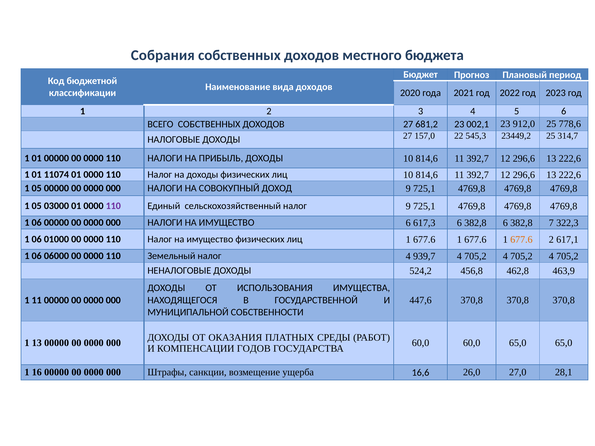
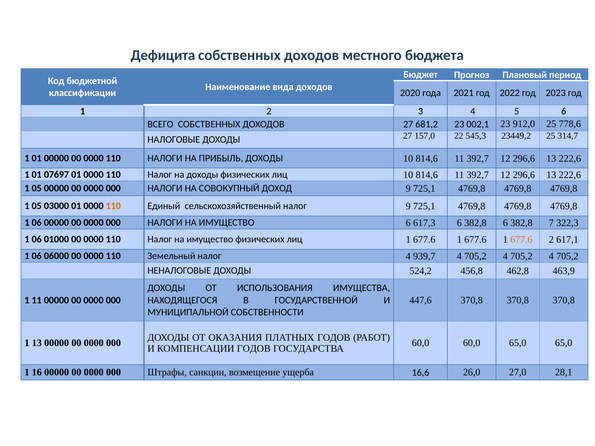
Собрания: Собрания -> Дефицита
11074: 11074 -> 07697
110 at (113, 206) colour: purple -> orange
ПЛАТНЫХ СРЕДЫ: СРЕДЫ -> ГОДОВ
